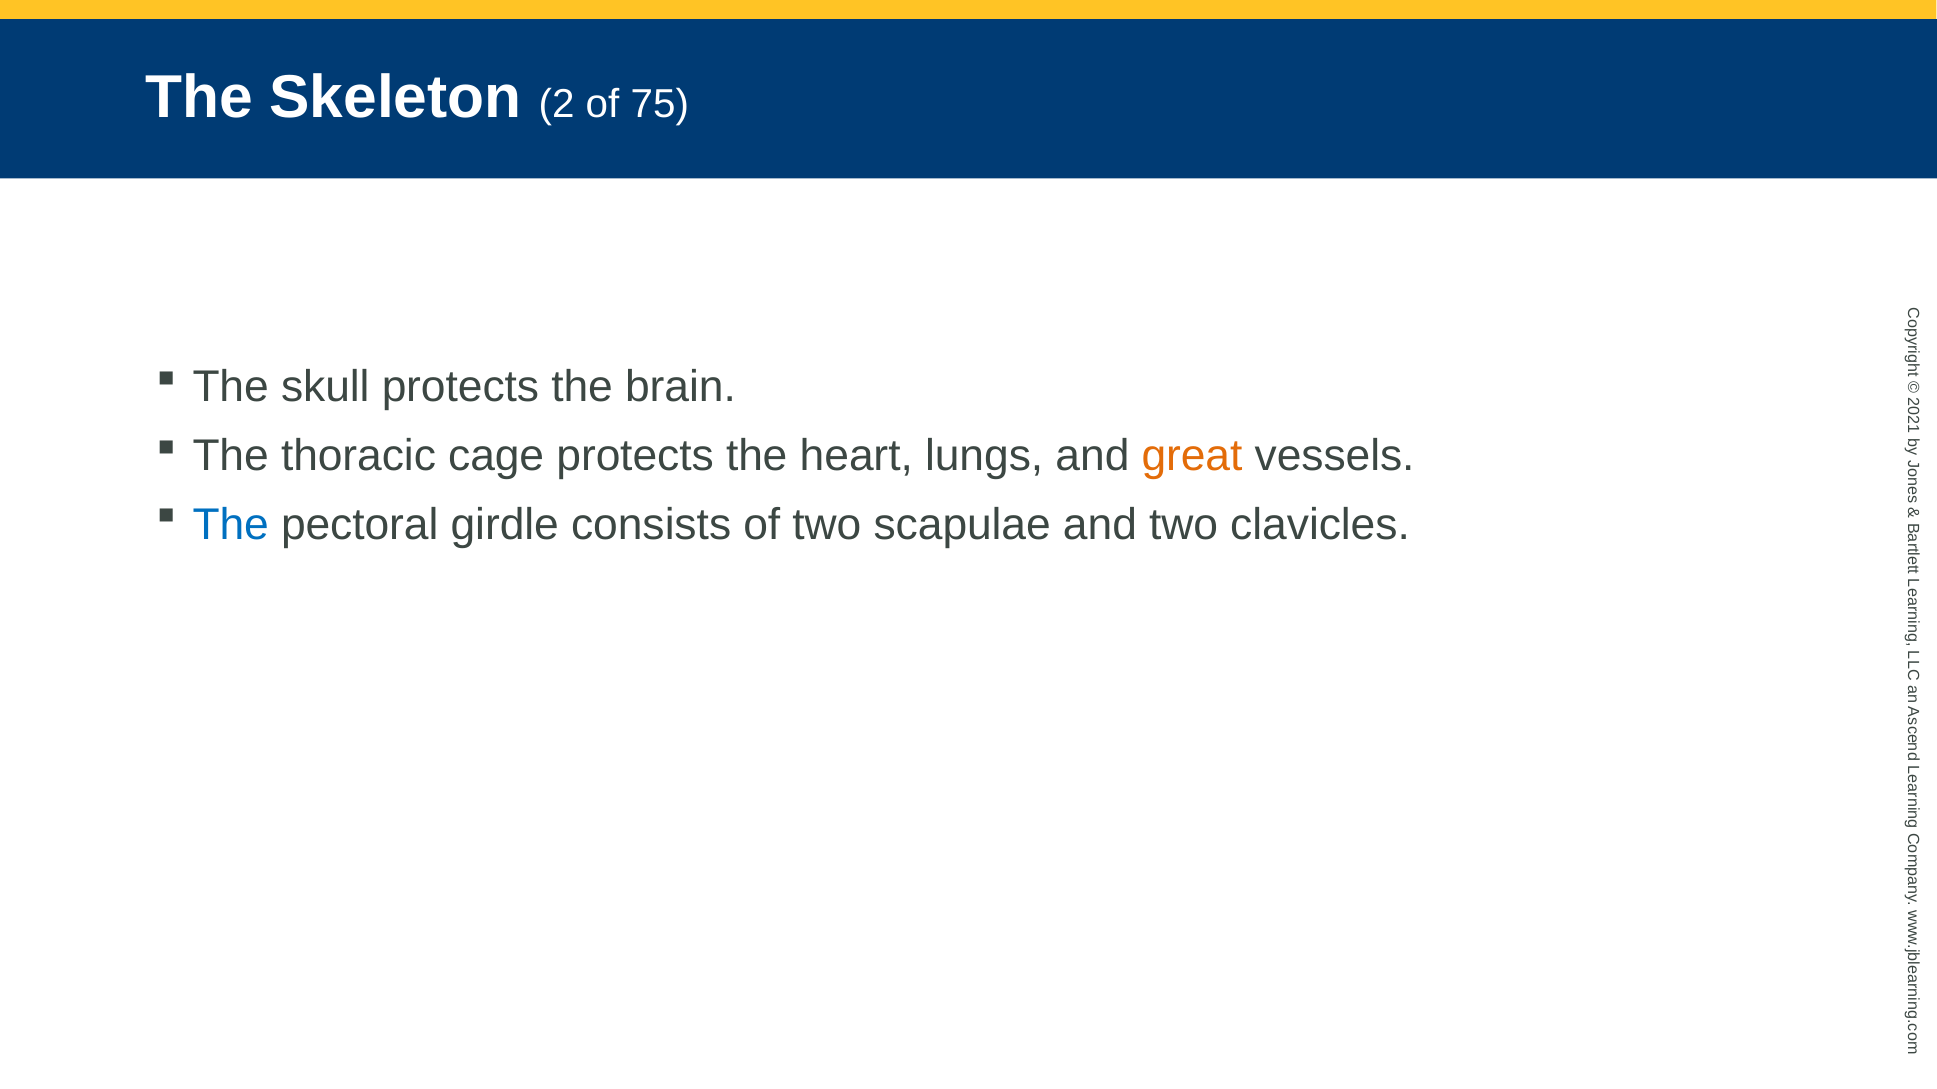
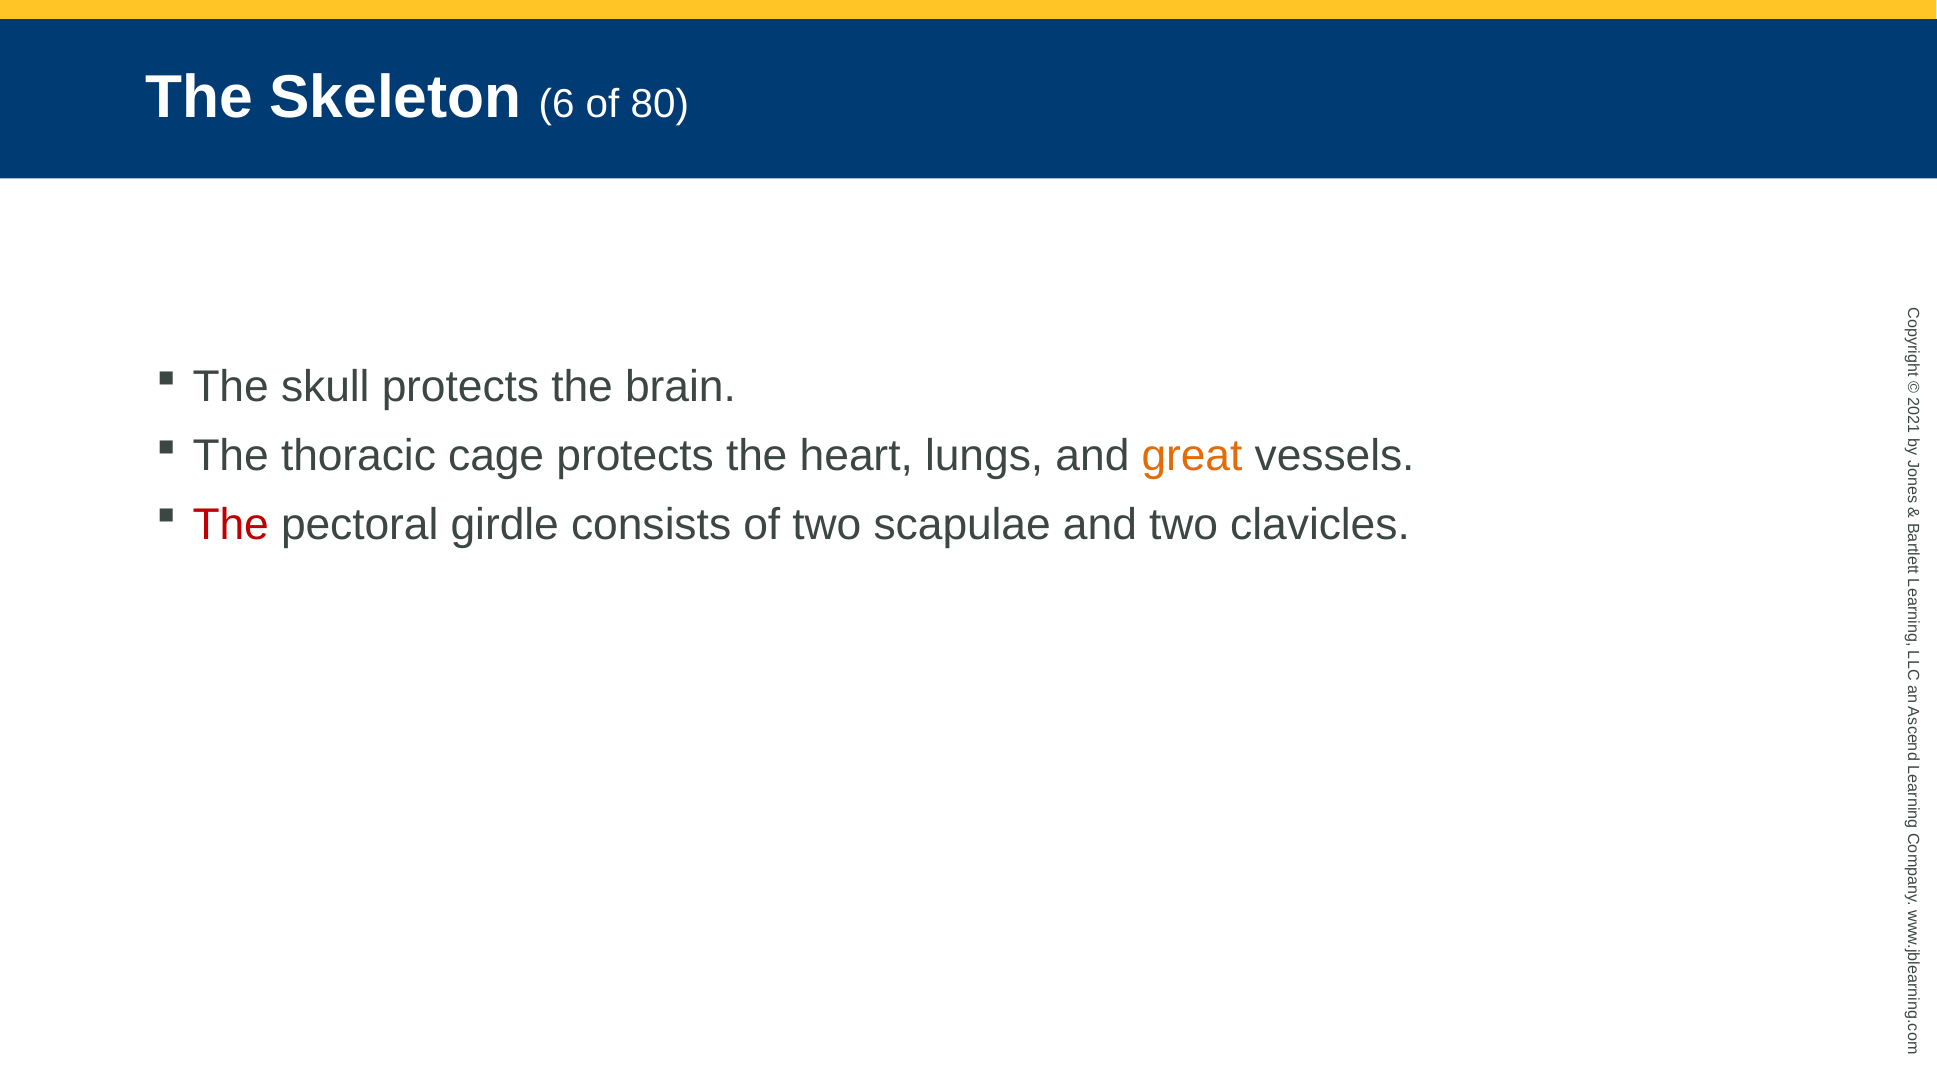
Skeleton 2: 2 -> 6
75: 75 -> 80
The at (231, 525) colour: blue -> red
